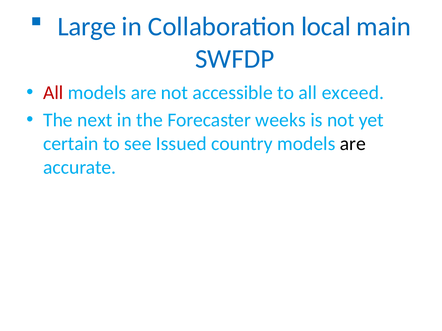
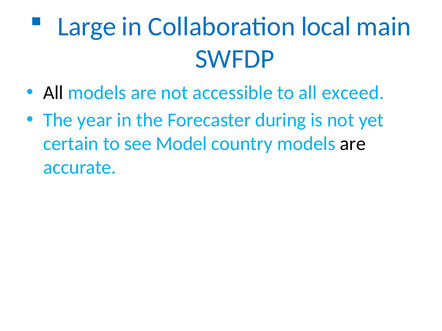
All at (53, 93) colour: red -> black
next: next -> year
weeks: weeks -> during
Issued: Issued -> Model
